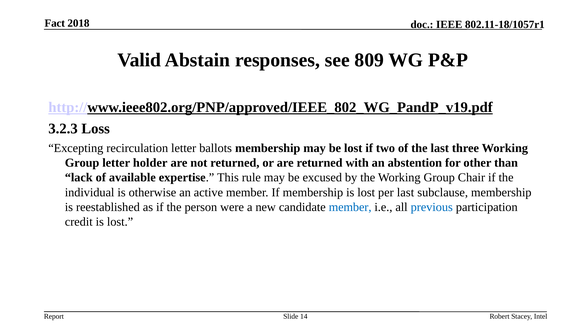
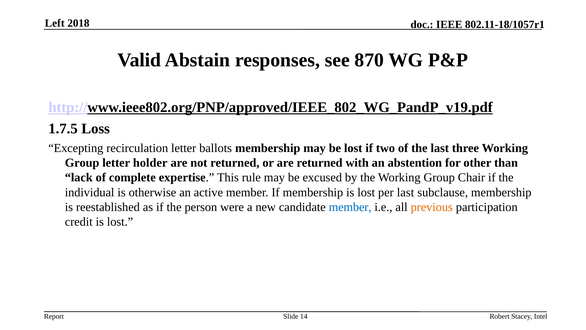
Fact: Fact -> Left
809: 809 -> 870
3.2.3: 3.2.3 -> 1.7.5
available: available -> complete
previous colour: blue -> orange
